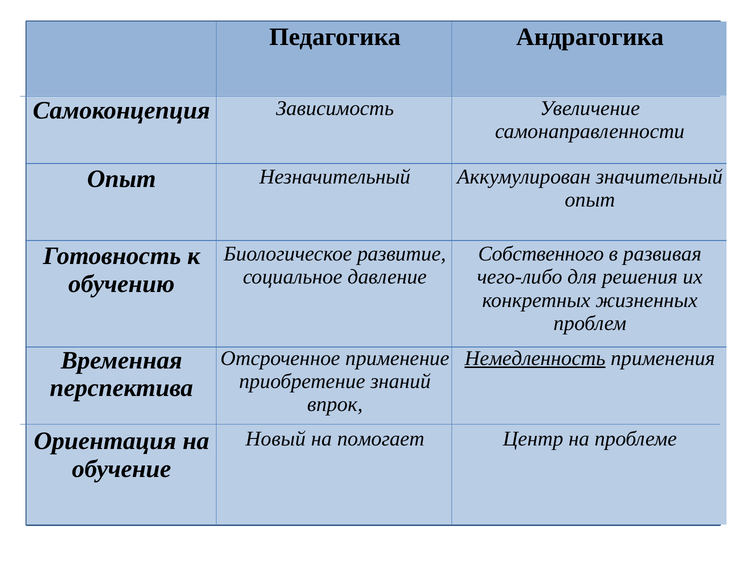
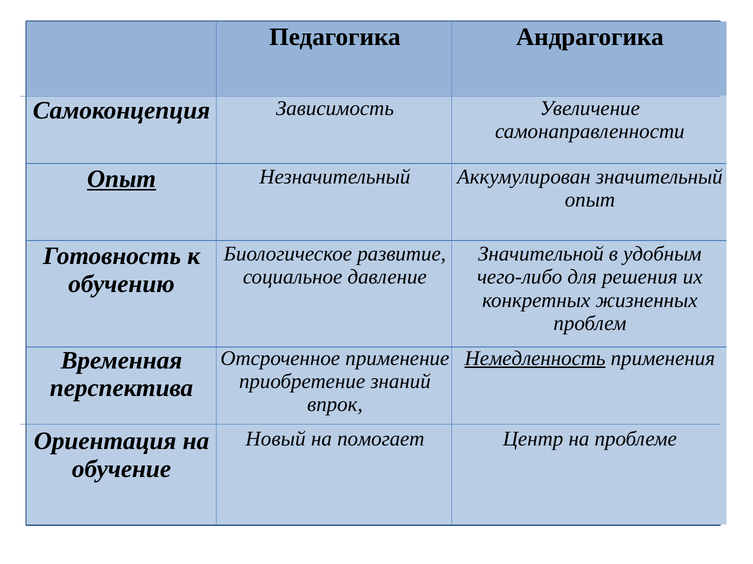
Опыт at (121, 179) underline: none -> present
Собственного: Собственного -> Значительной
развивая: развивая -> удобным
